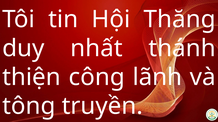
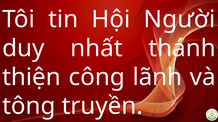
Thăng: Thăng -> Người
